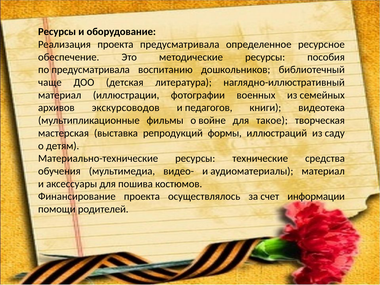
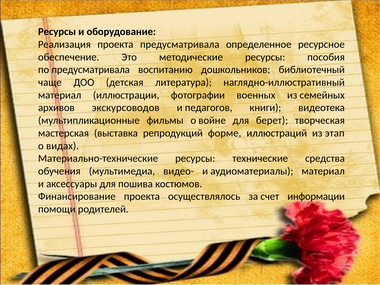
такое: такое -> берет
формы: формы -> форме
саду: саду -> этап
детям: детям -> видах
